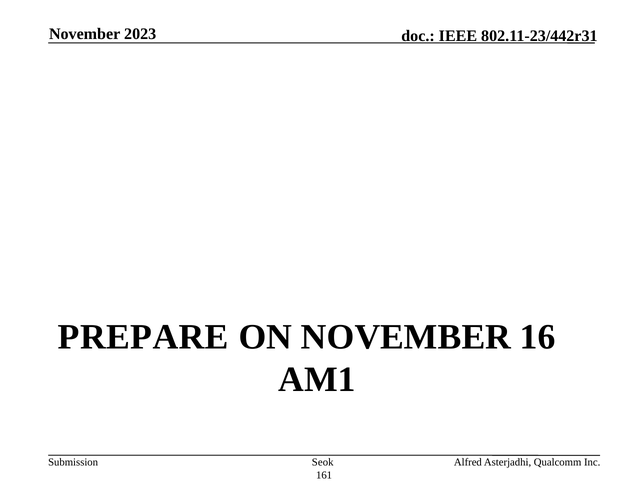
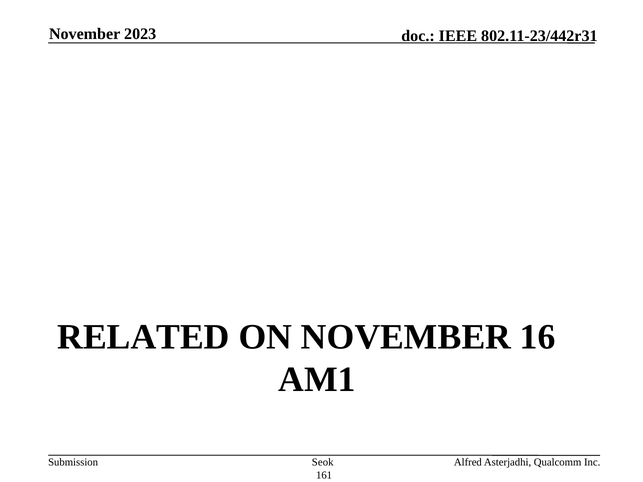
PREPARE: PREPARE -> RELATED
